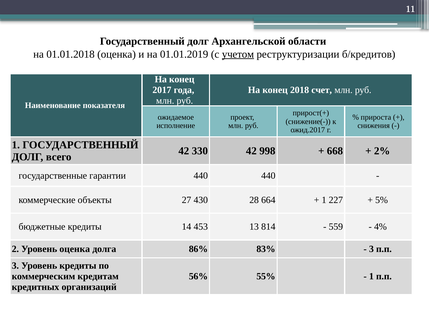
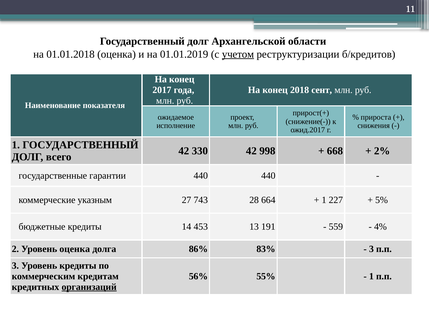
счет: счет -> сент
объекты: объекты -> указным
430: 430 -> 743
814: 814 -> 191
организаций underline: none -> present
